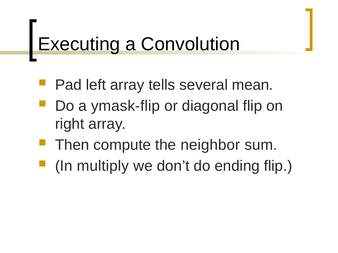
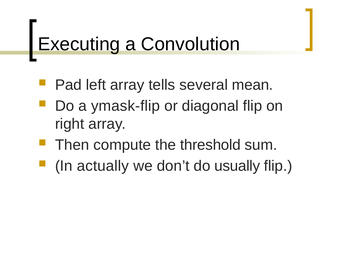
neighbor: neighbor -> threshold
multiply: multiply -> actually
ending: ending -> usually
